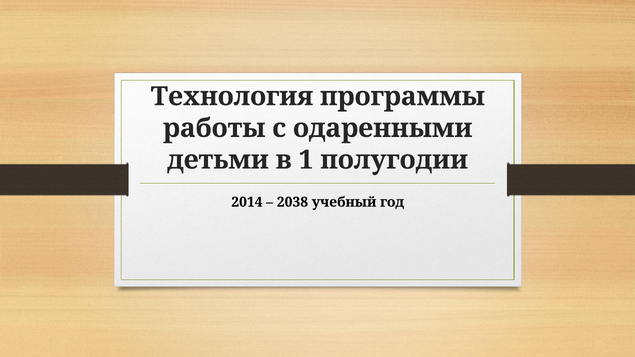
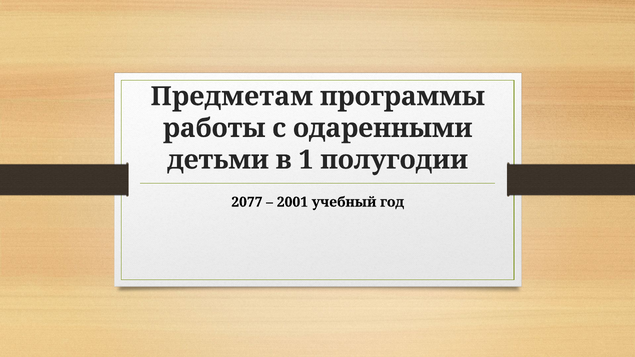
Технология: Технология -> Предметам
2014: 2014 -> 2077
2038: 2038 -> 2001
